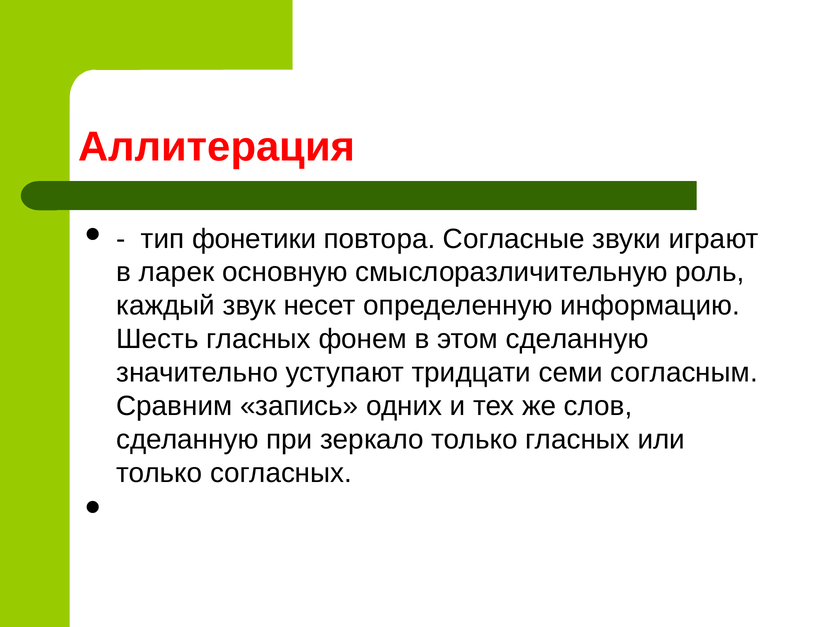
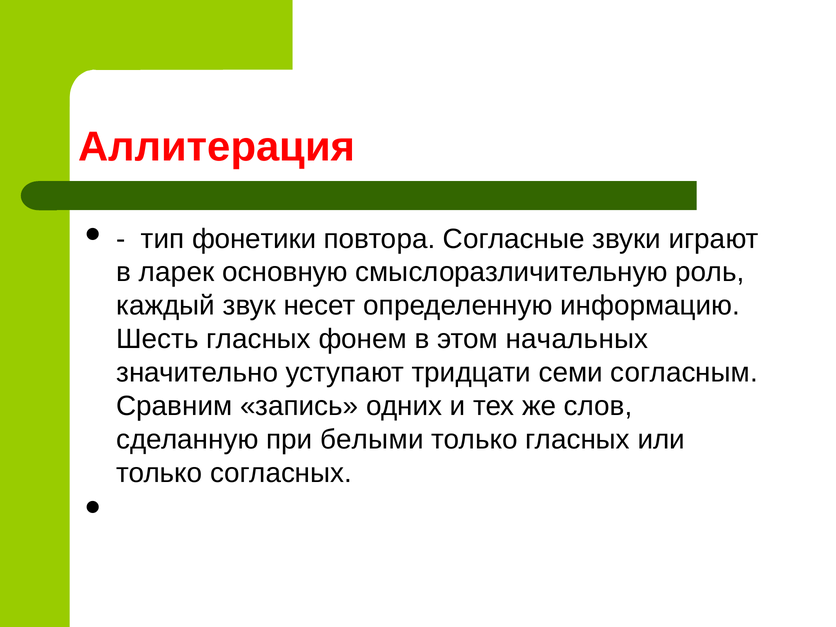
этом сделанную: сделанную -> начальных
зеркало: зеркало -> белыми
